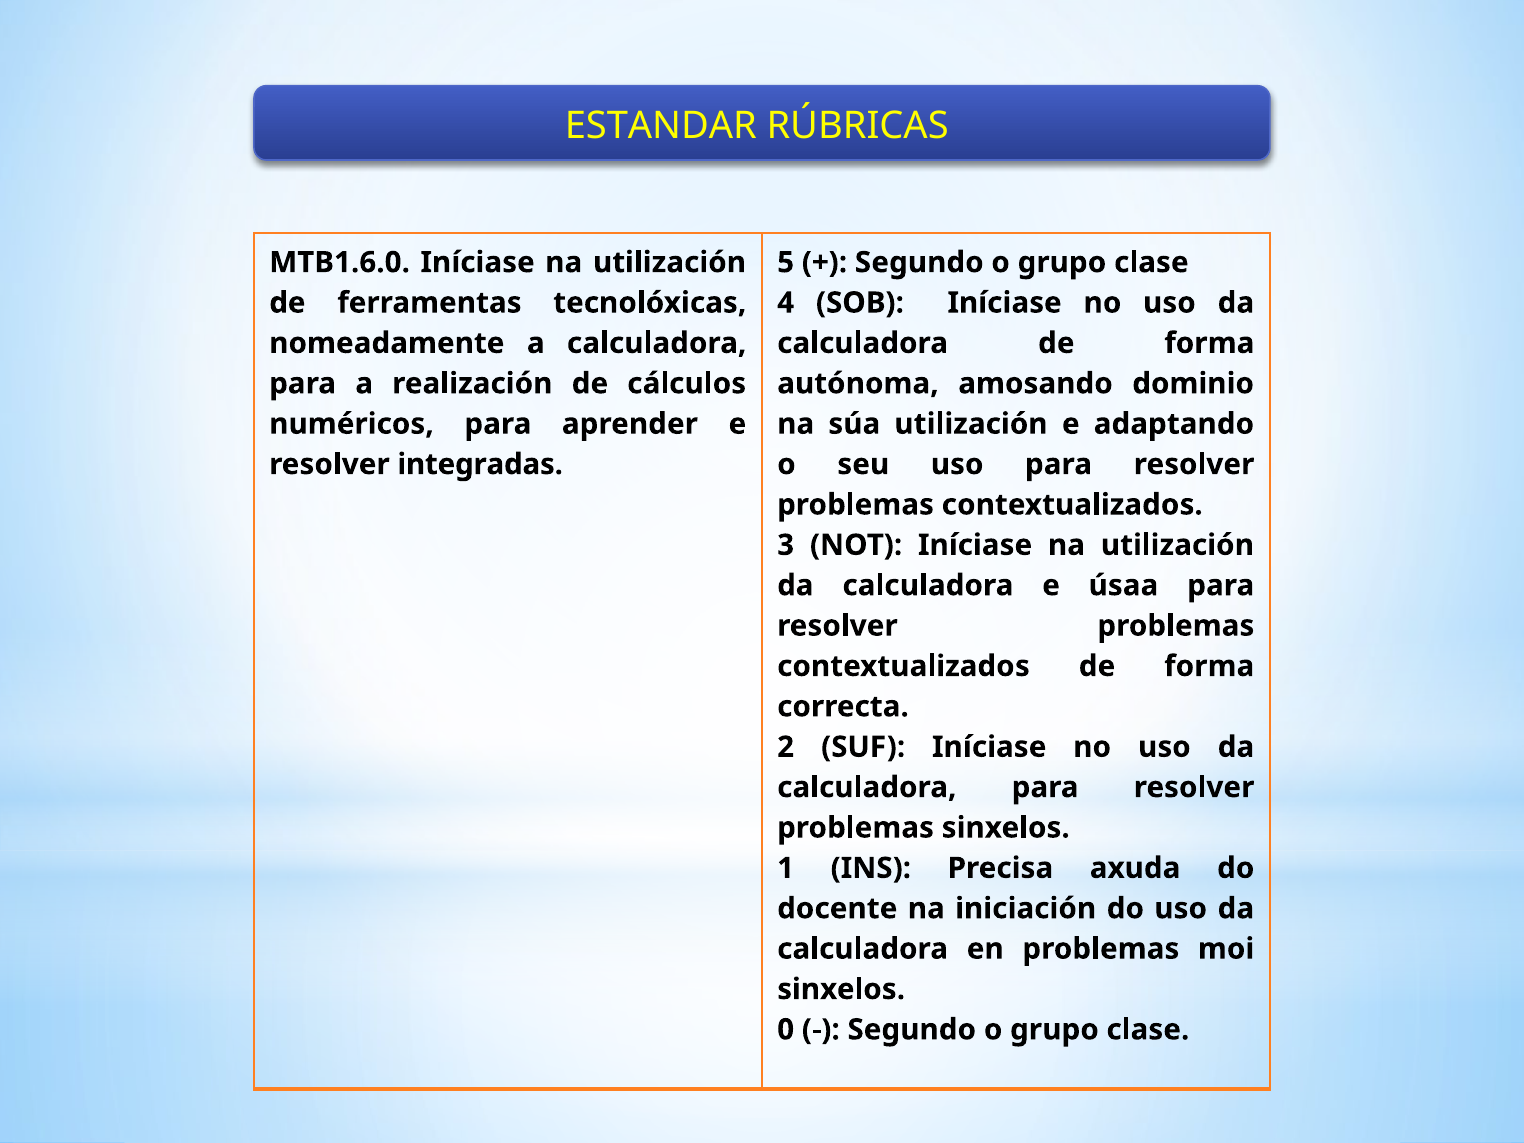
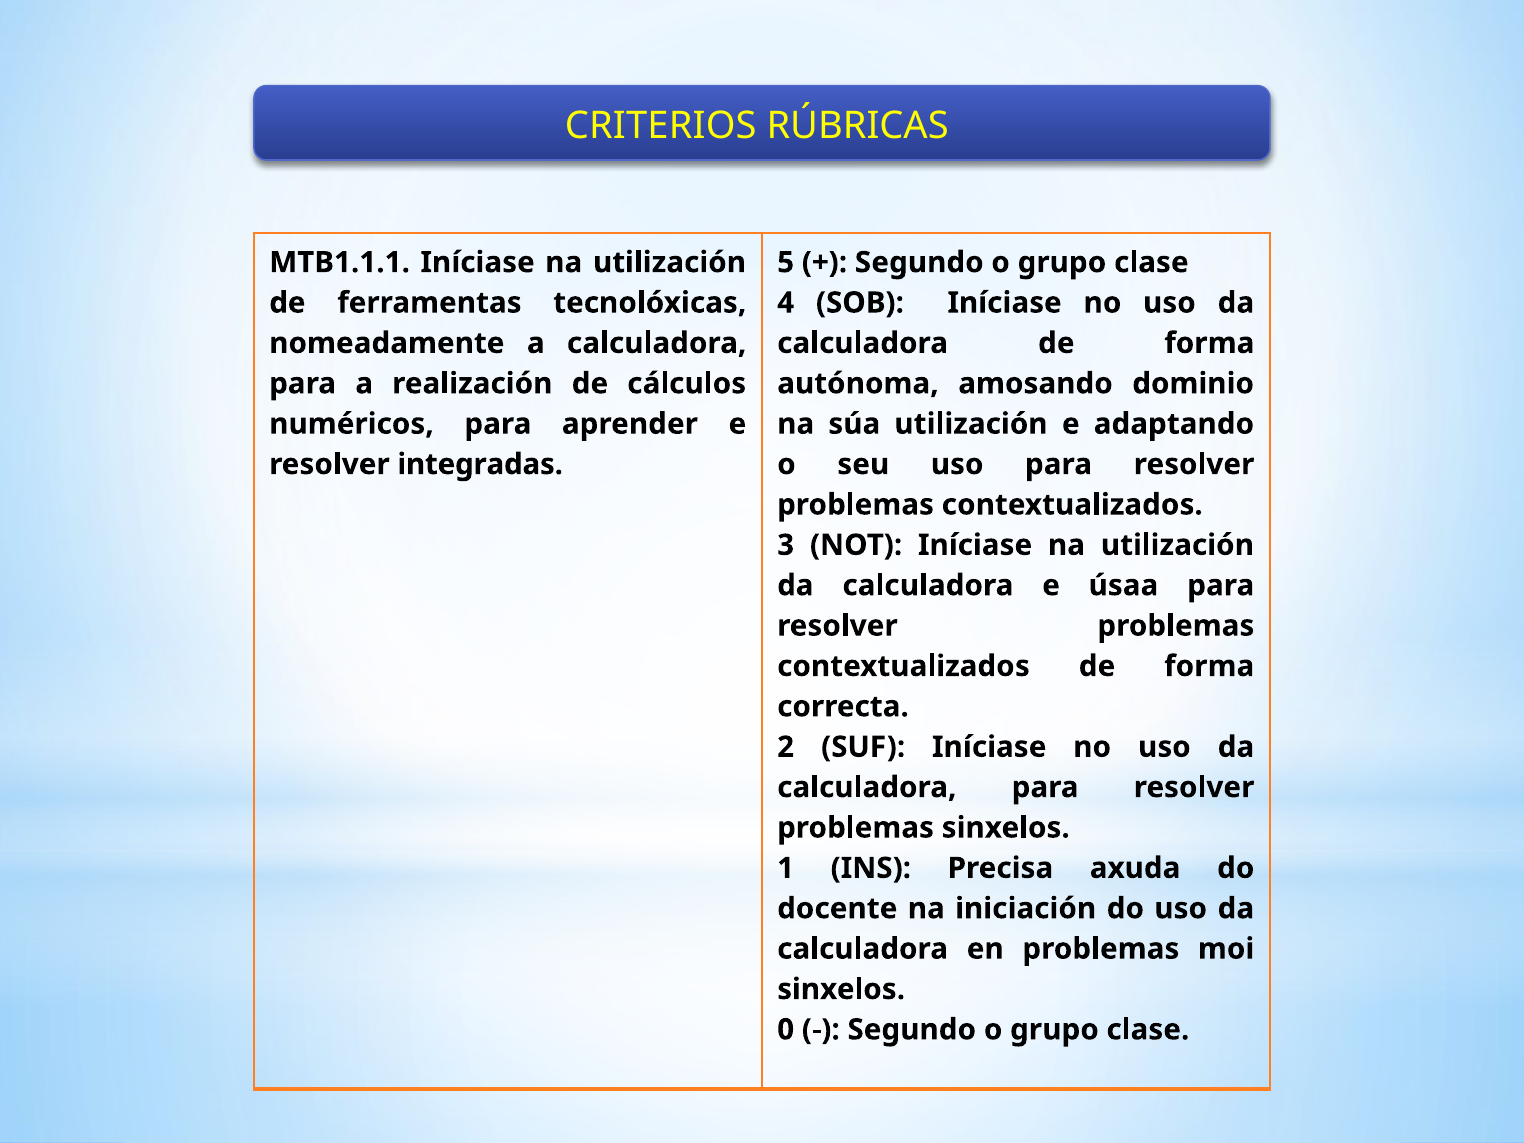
ESTANDAR: ESTANDAR -> CRITERIOS
MTB1.6.0: MTB1.6.0 -> MTB1.1.1
